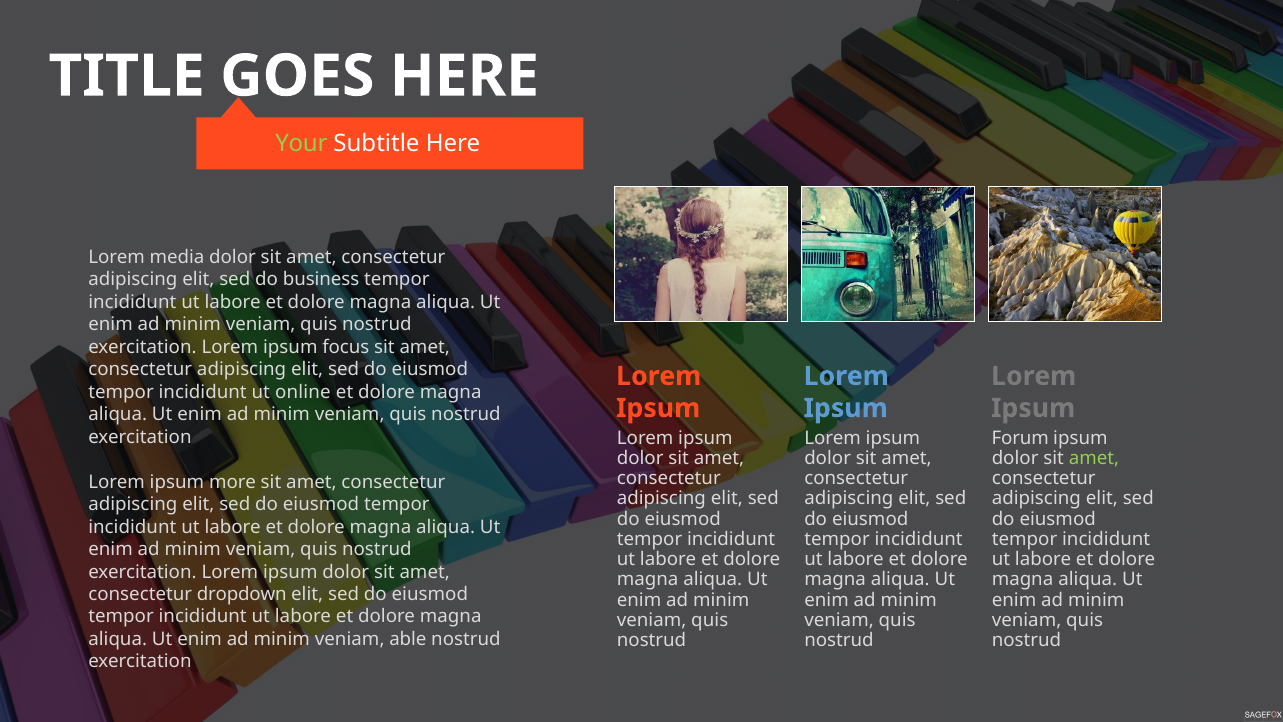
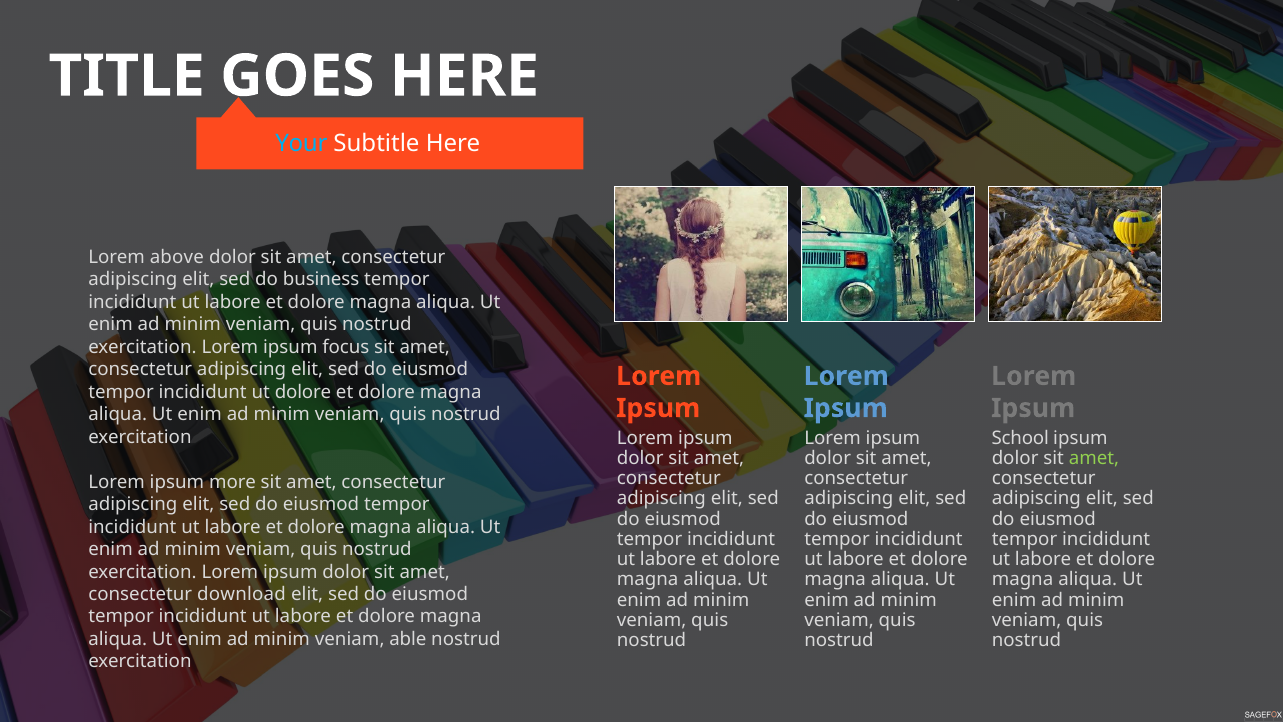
Your colour: light green -> light blue
media: media -> above
ut online: online -> dolore
Forum: Forum -> School
dropdown: dropdown -> download
